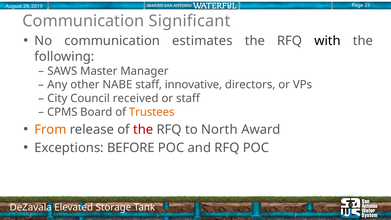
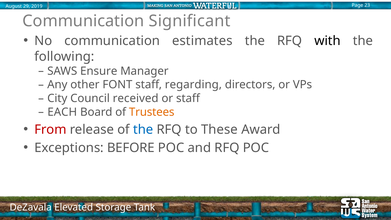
Master: Master -> Ensure
NABE: NABE -> FONT
innovative: innovative -> regarding
CPMS: CPMS -> EACH
From colour: orange -> red
the at (143, 129) colour: red -> blue
North: North -> These
